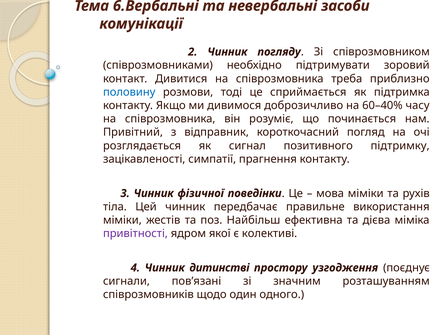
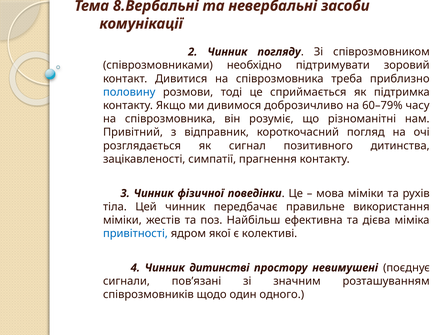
6.Вербальні: 6.Вербальні -> 8.Вербальні
60–40%: 60–40% -> 60–79%
починається: починається -> різноманітні
підтримку: підтримку -> дитинства
привітності colour: purple -> blue
узгодження: узгодження -> невимушені
